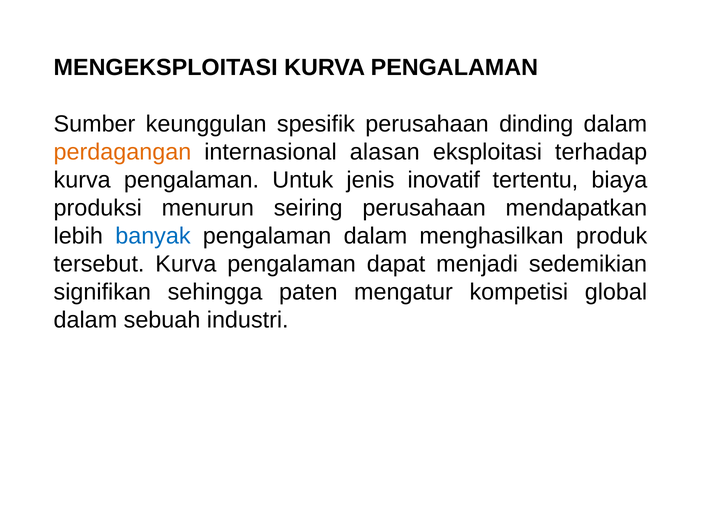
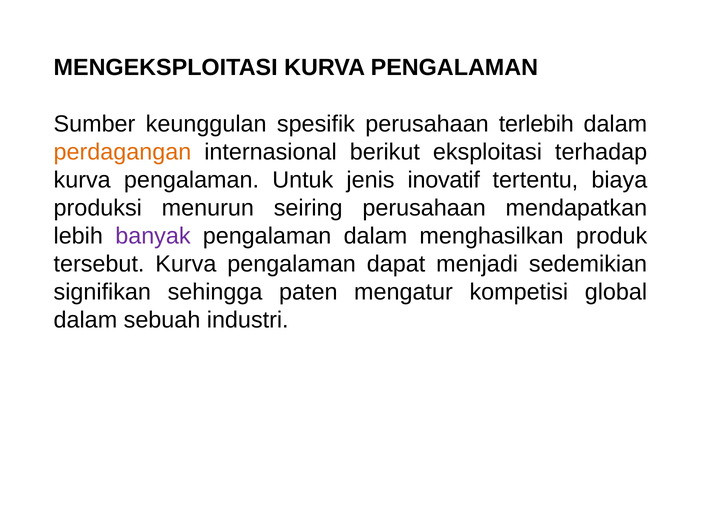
dinding: dinding -> terlebih
alasan: alasan -> berikut
banyak colour: blue -> purple
